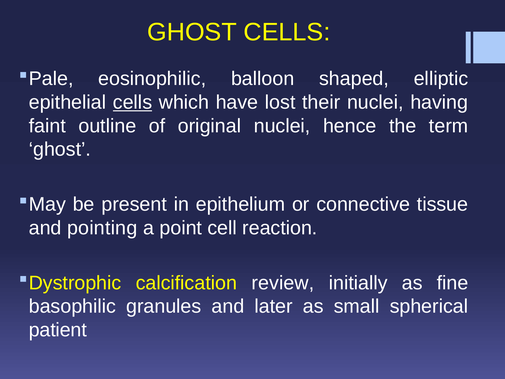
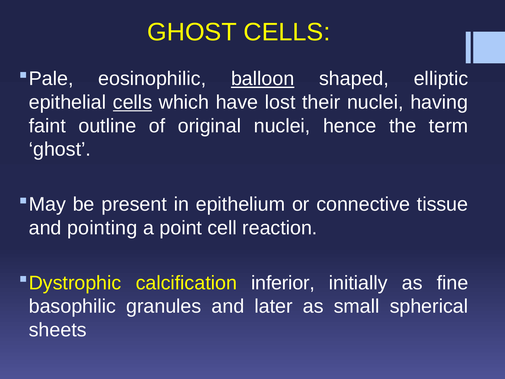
balloon underline: none -> present
review: review -> inferior
patient: patient -> sheets
